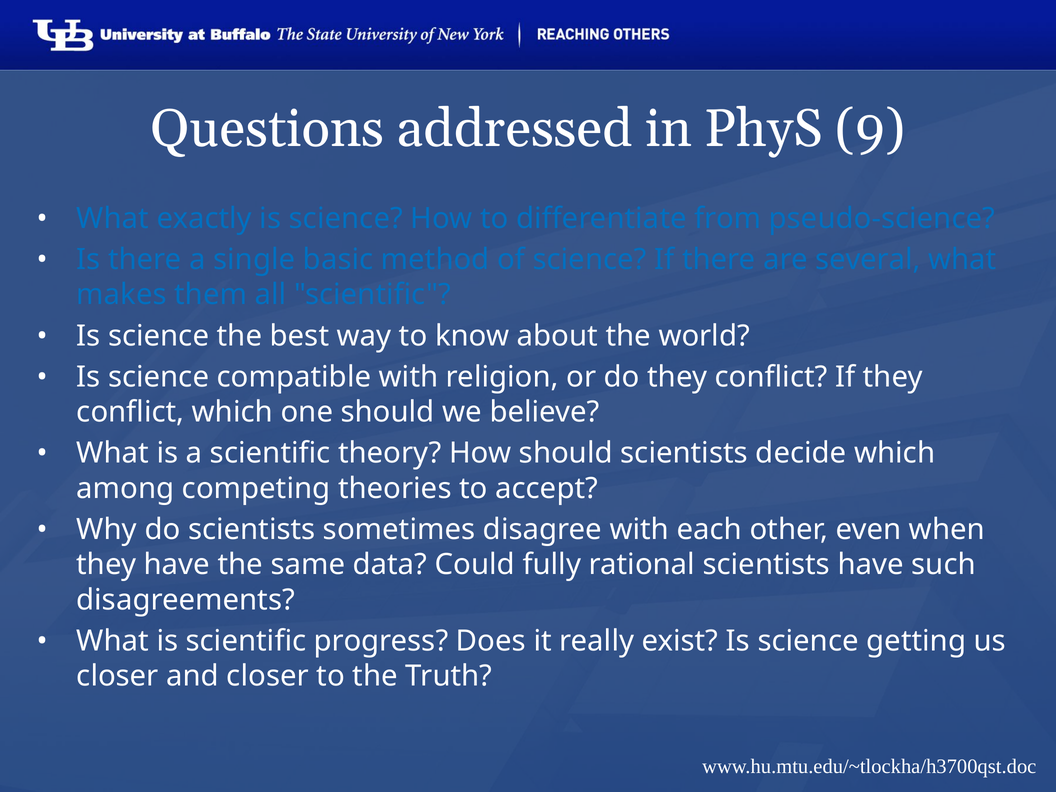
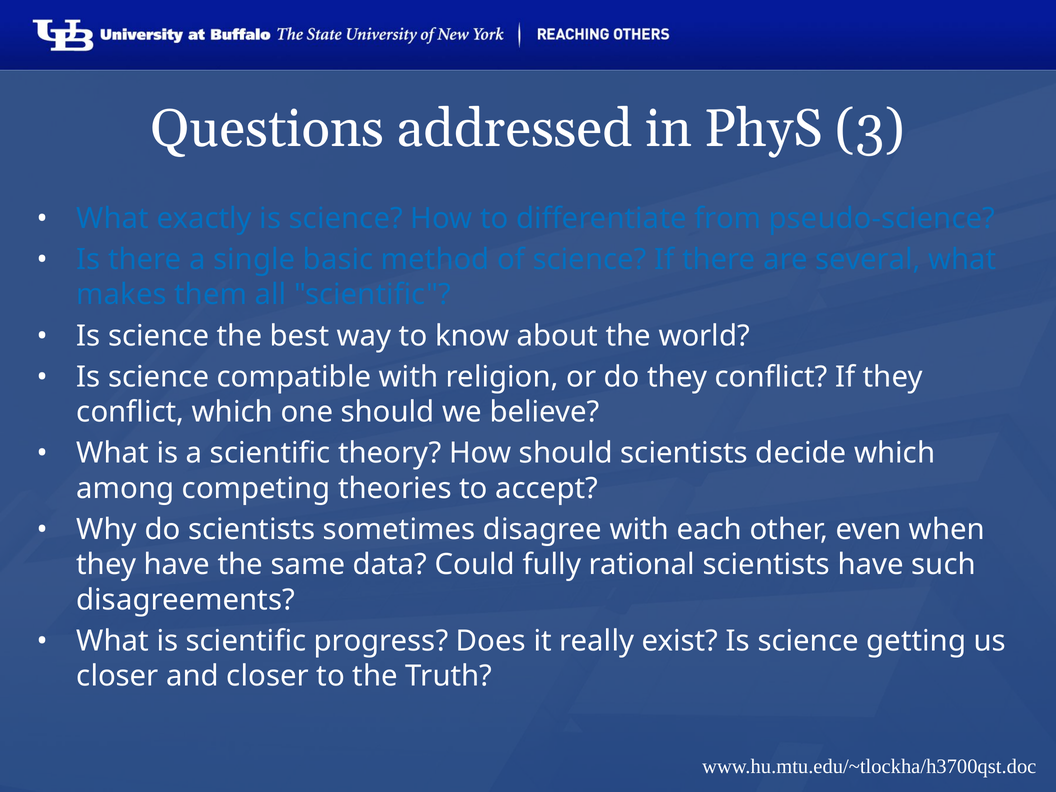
9: 9 -> 3
